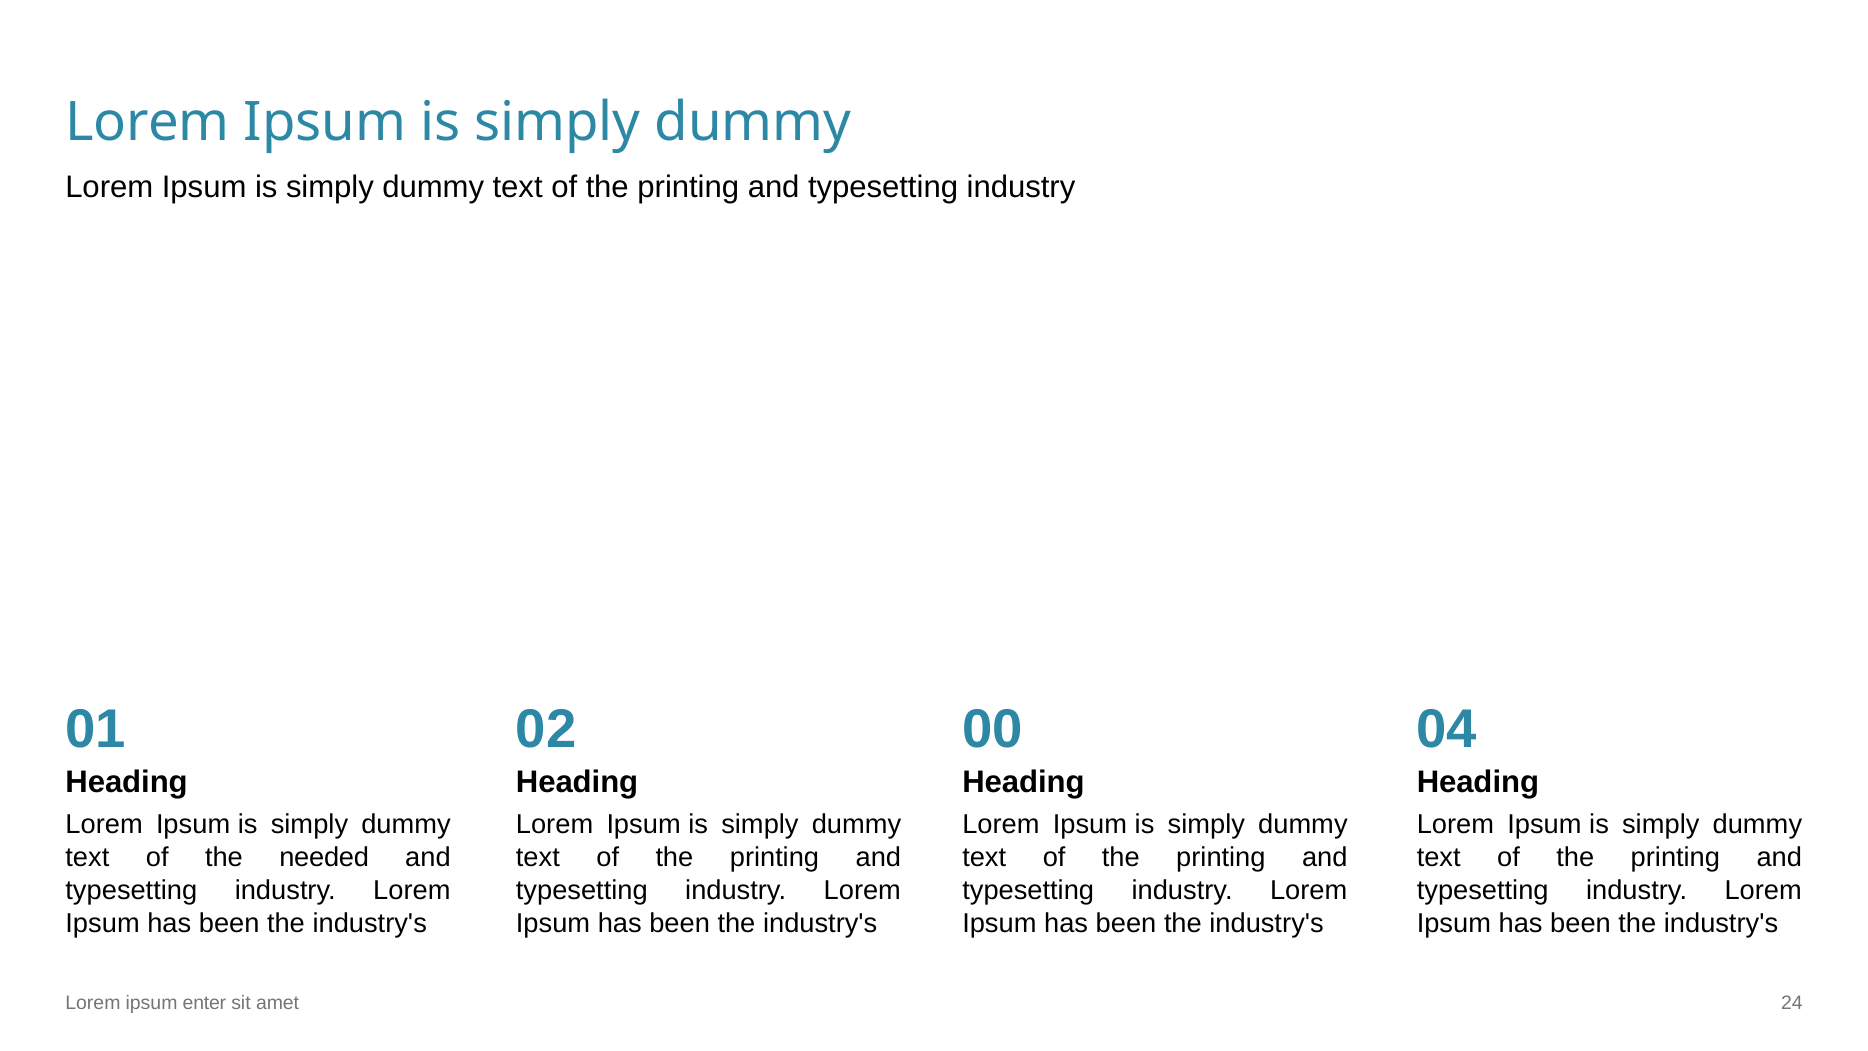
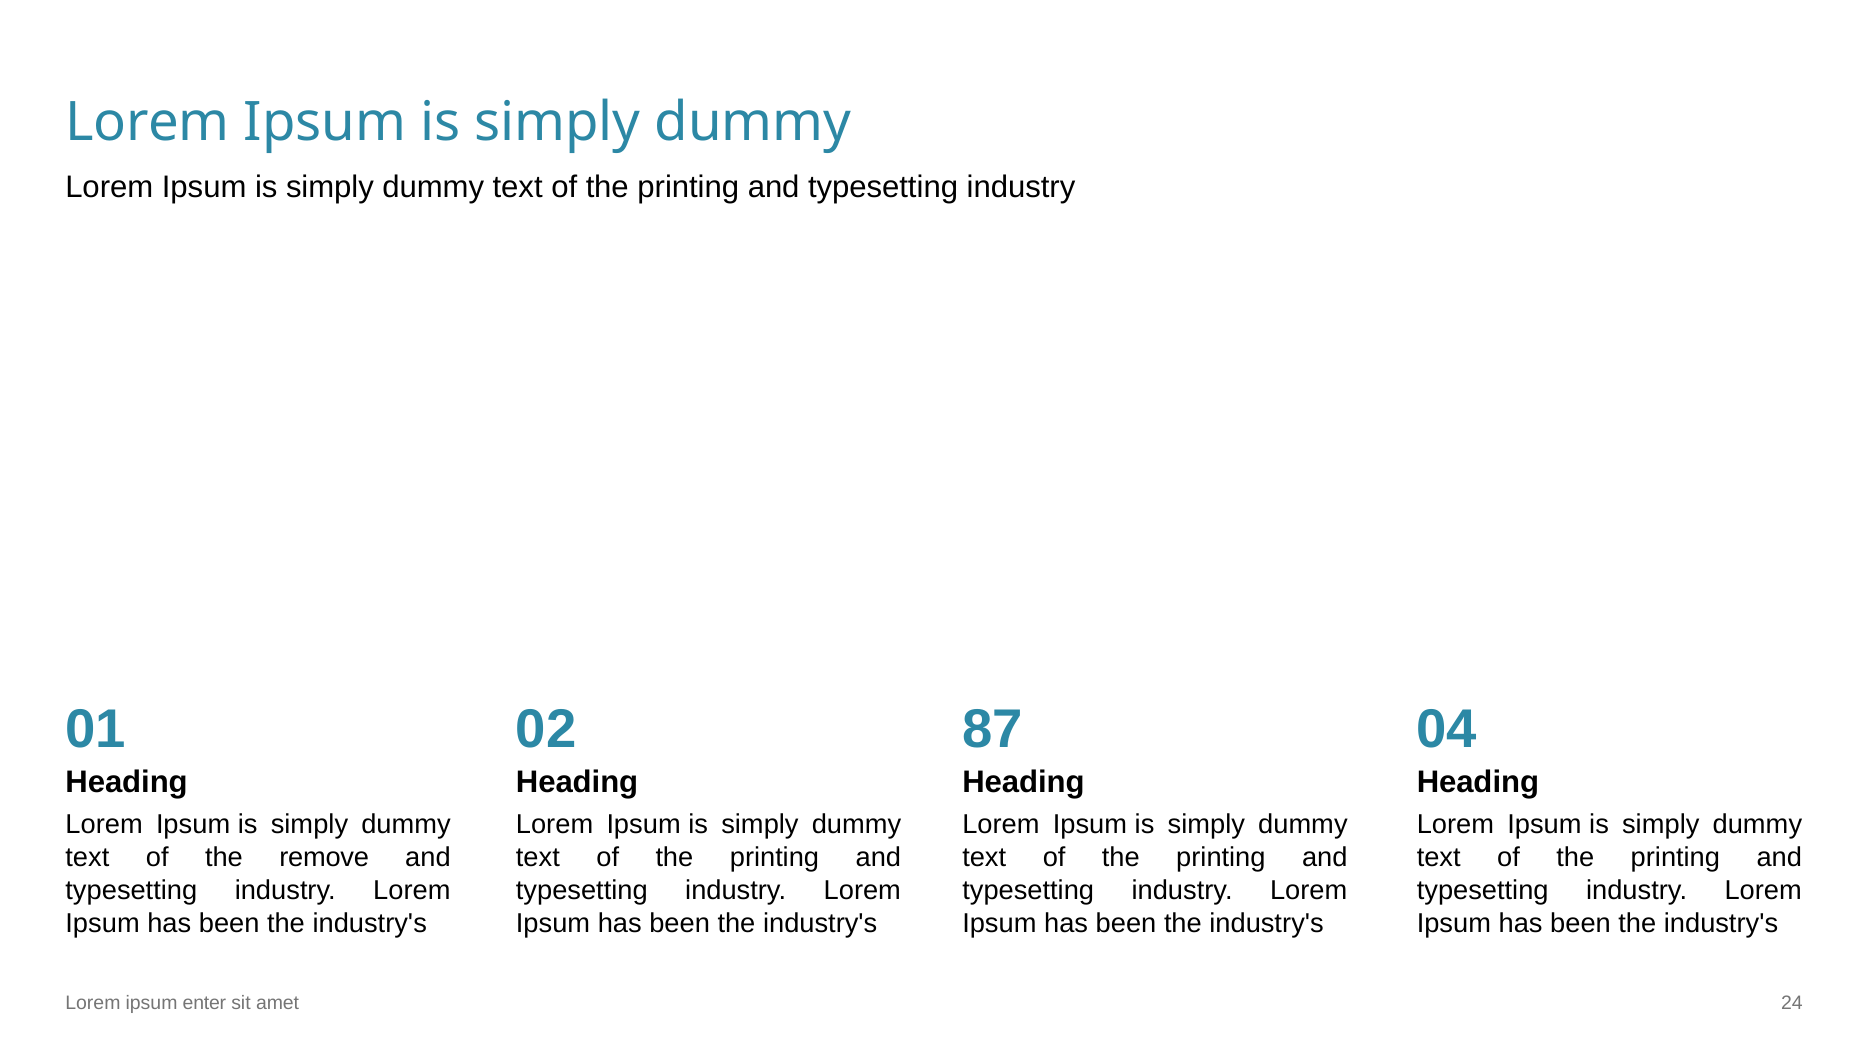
00: 00 -> 87
needed: needed -> remove
